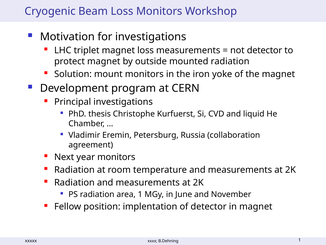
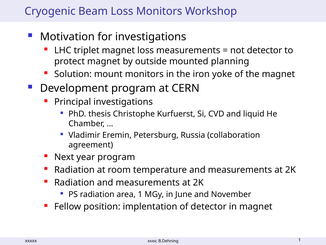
mounted radiation: radiation -> planning
year monitors: monitors -> program
